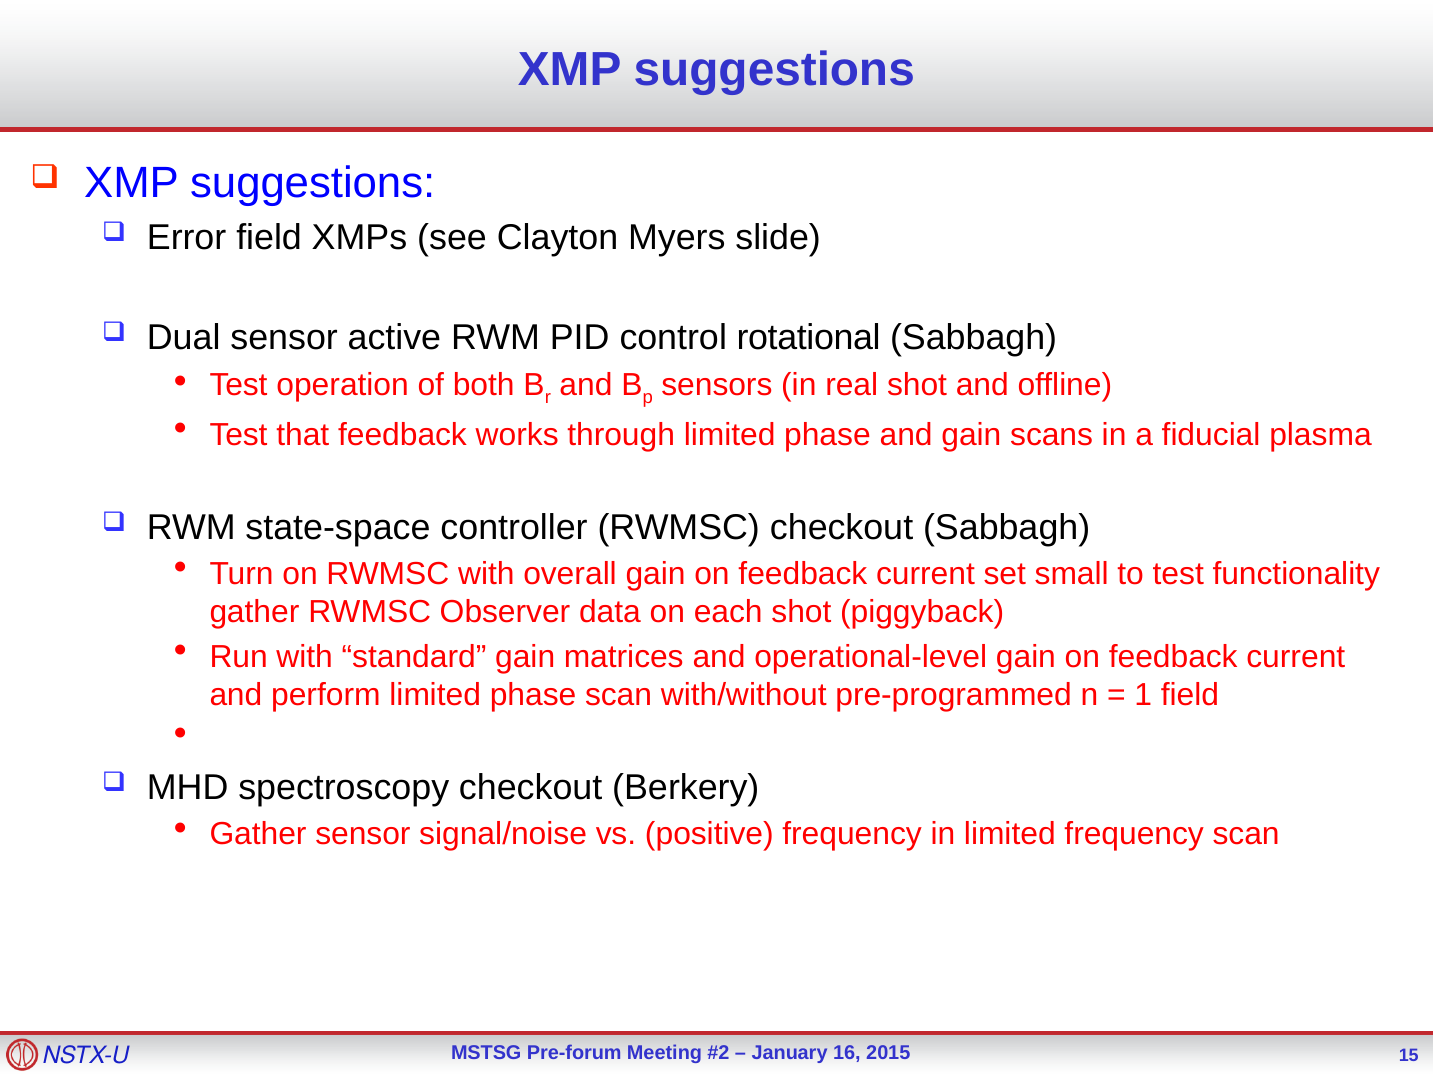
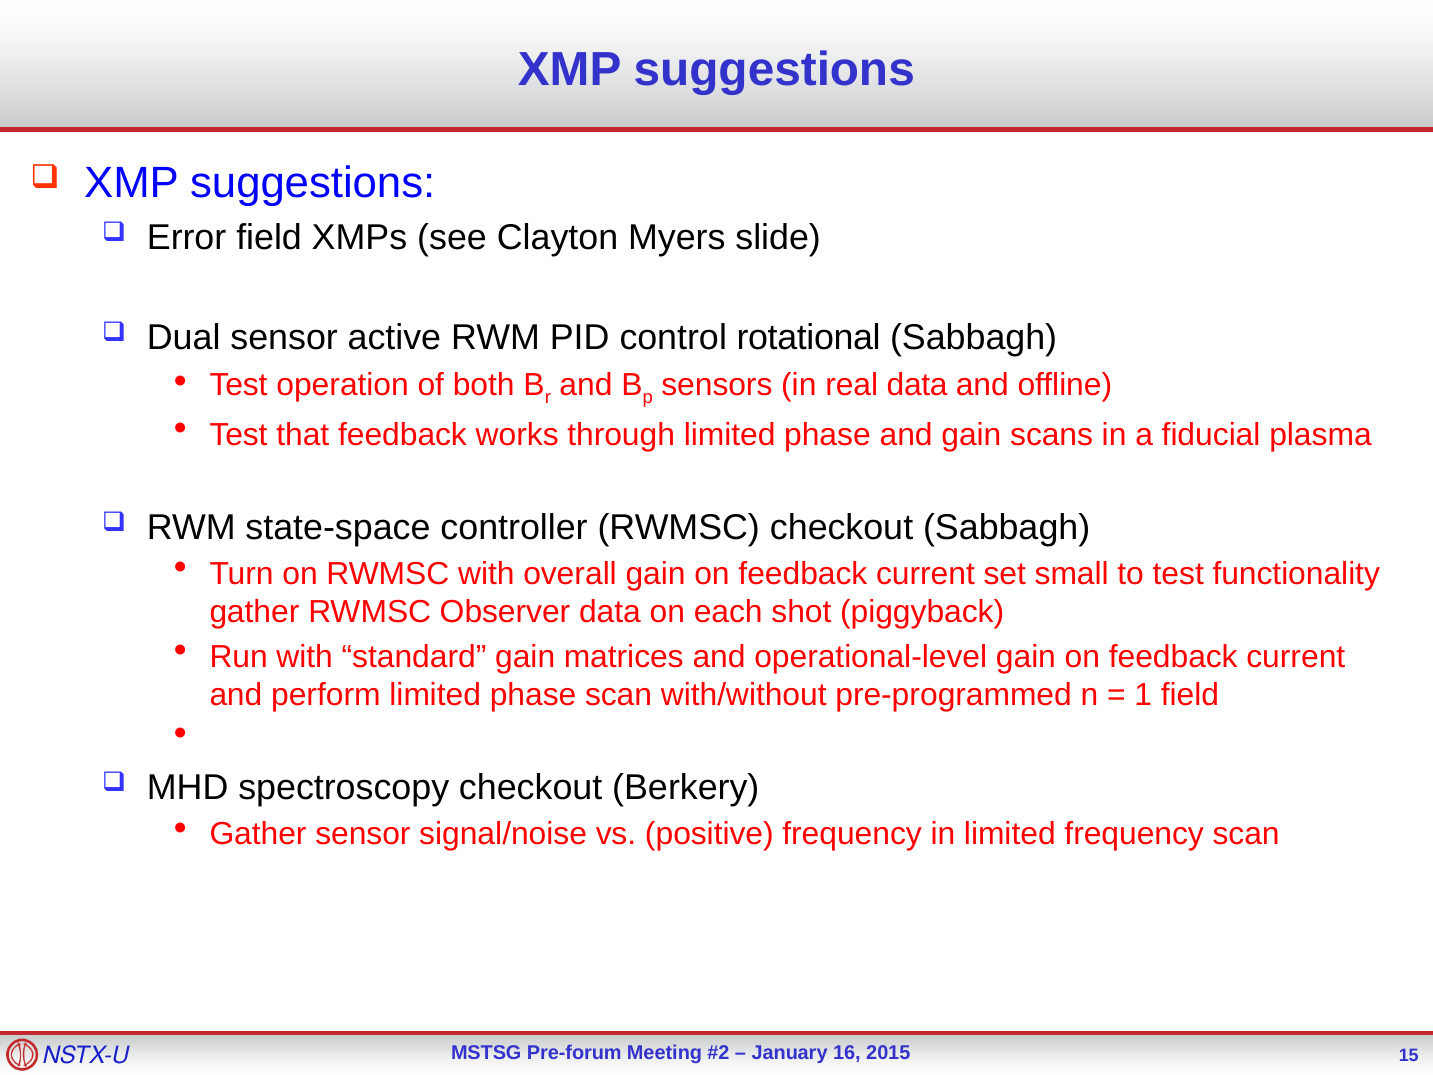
real shot: shot -> data
